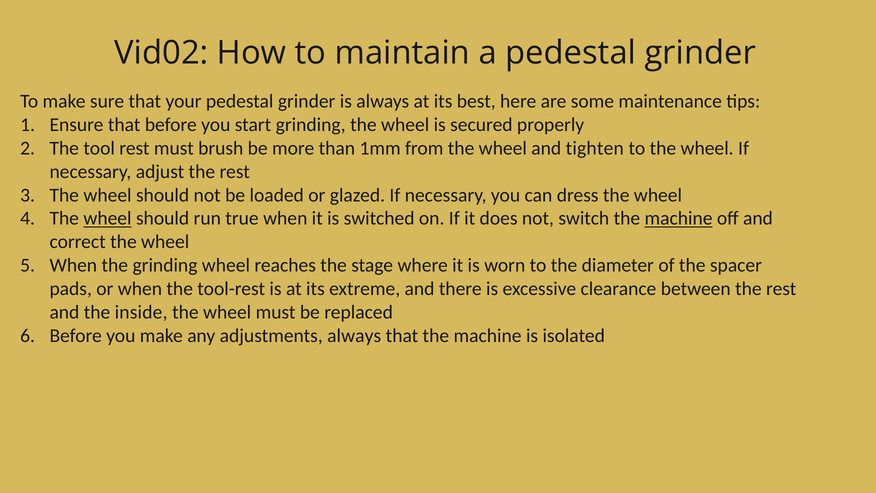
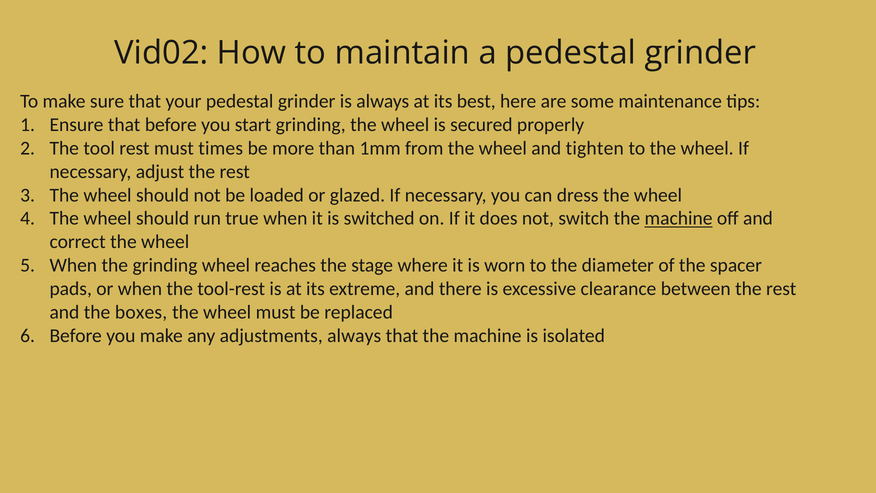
brush: brush -> times
wheel at (108, 218) underline: present -> none
inside: inside -> boxes
